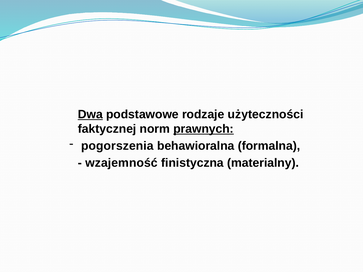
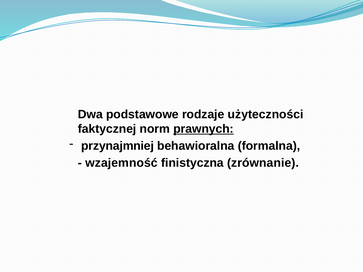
Dwa underline: present -> none
pogorszenia: pogorszenia -> przynajmniej
materialny: materialny -> zrównanie
